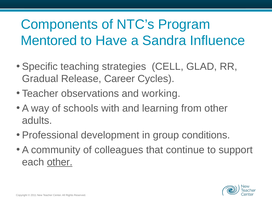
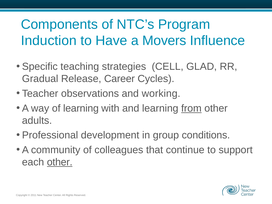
Mentored: Mentored -> Induction
Sandra: Sandra -> Movers
of schools: schools -> learning
from underline: none -> present
